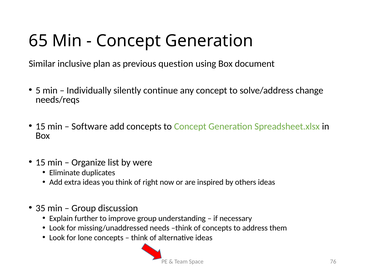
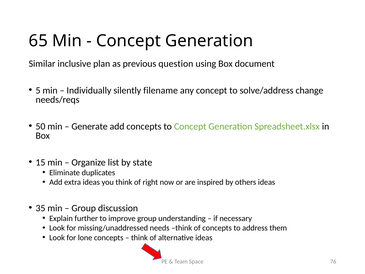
continue: continue -> filename
15 at (40, 126): 15 -> 50
Software: Software -> Generate
were: were -> state
